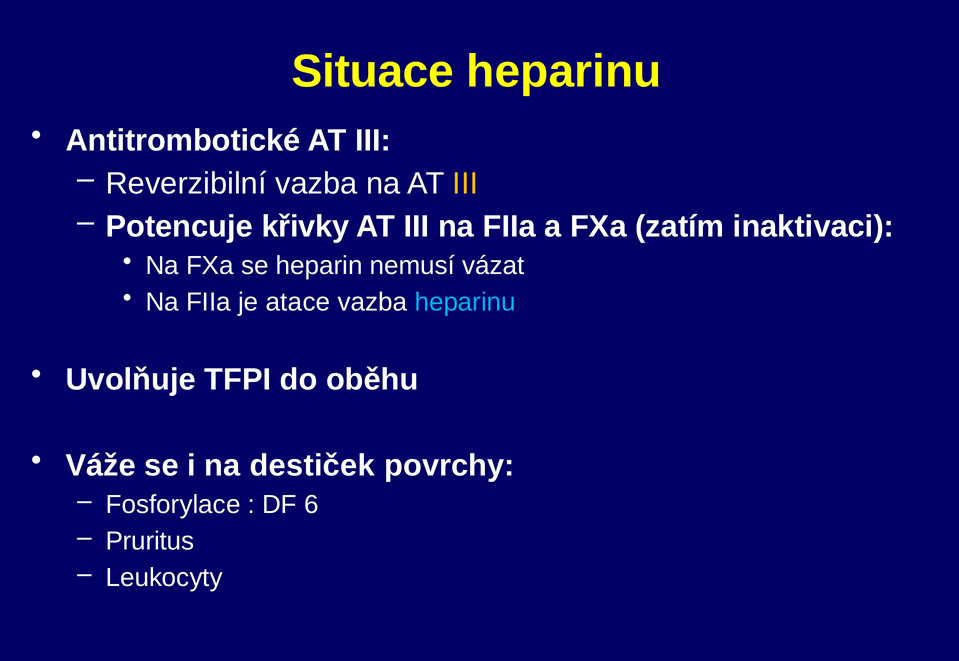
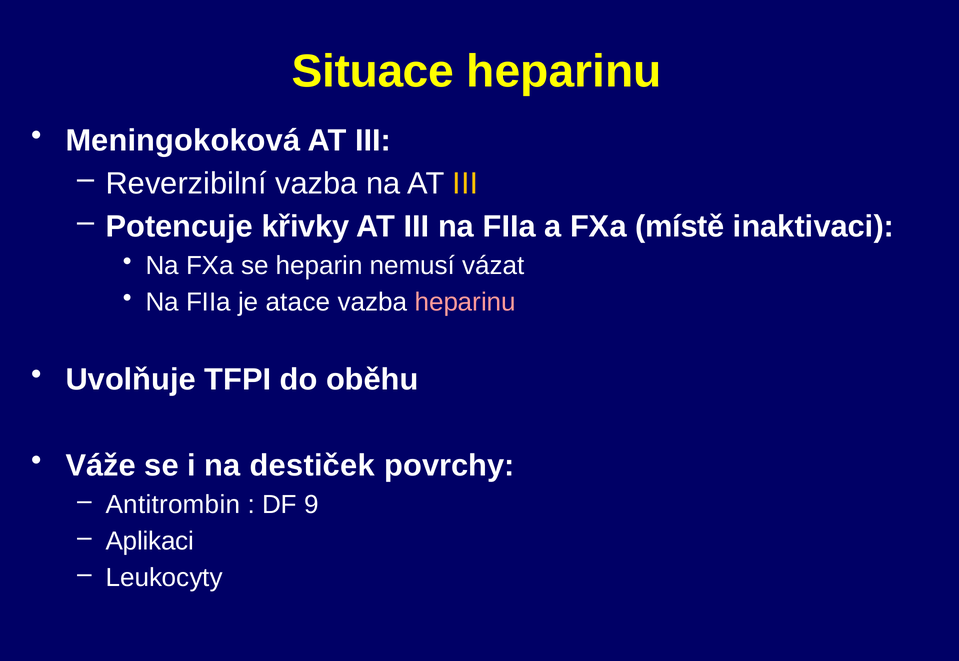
Antitrombotické: Antitrombotické -> Meningokoková
zatím: zatím -> místě
heparinu at (465, 302) colour: light blue -> pink
Fosforylace: Fosforylace -> Antitrombin
6: 6 -> 9
Pruritus: Pruritus -> Aplikaci
